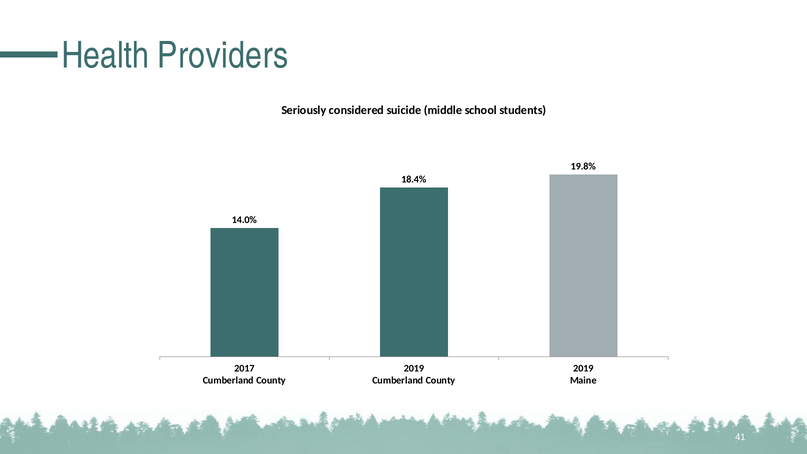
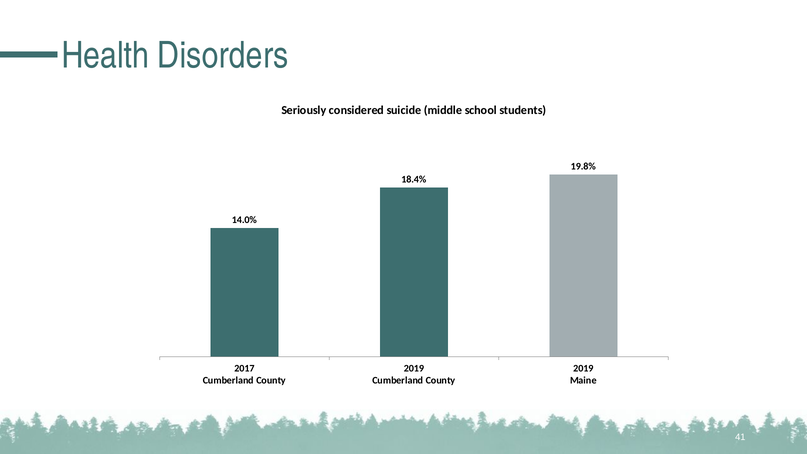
Providers: Providers -> Disorders
